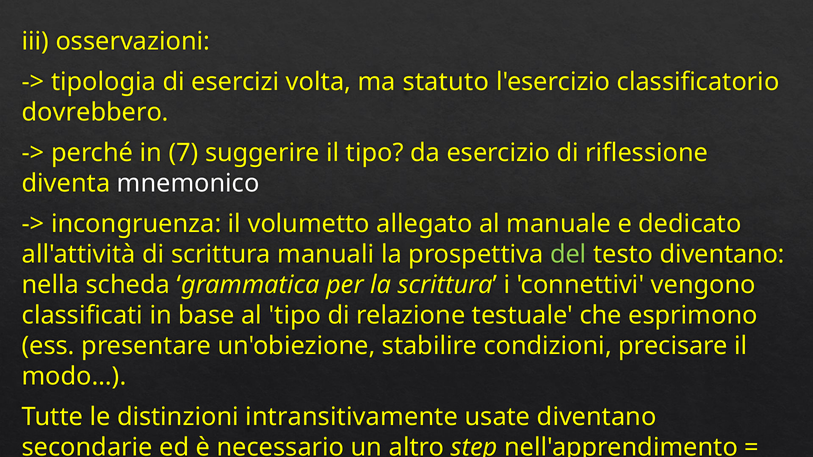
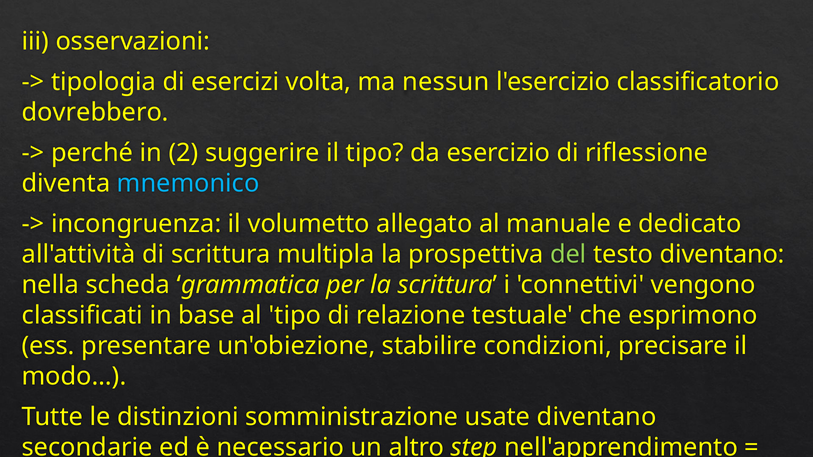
statuto: statuto -> nessun
7: 7 -> 2
mnemonico colour: white -> light blue
manuali: manuali -> multipla
intransitivamente: intransitivamente -> somministrazione
